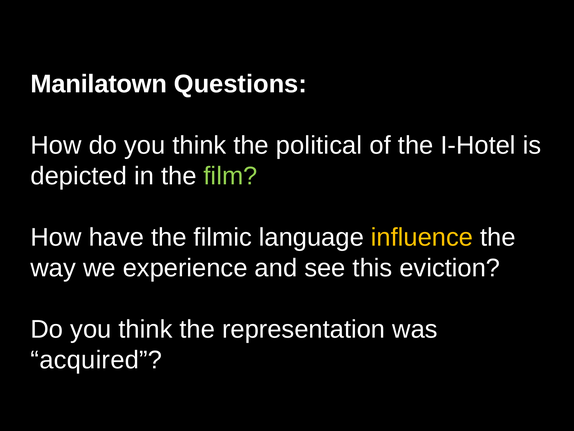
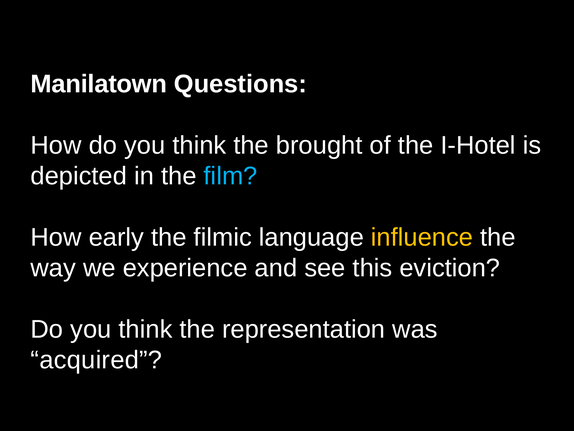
political: political -> brought
film colour: light green -> light blue
have: have -> early
